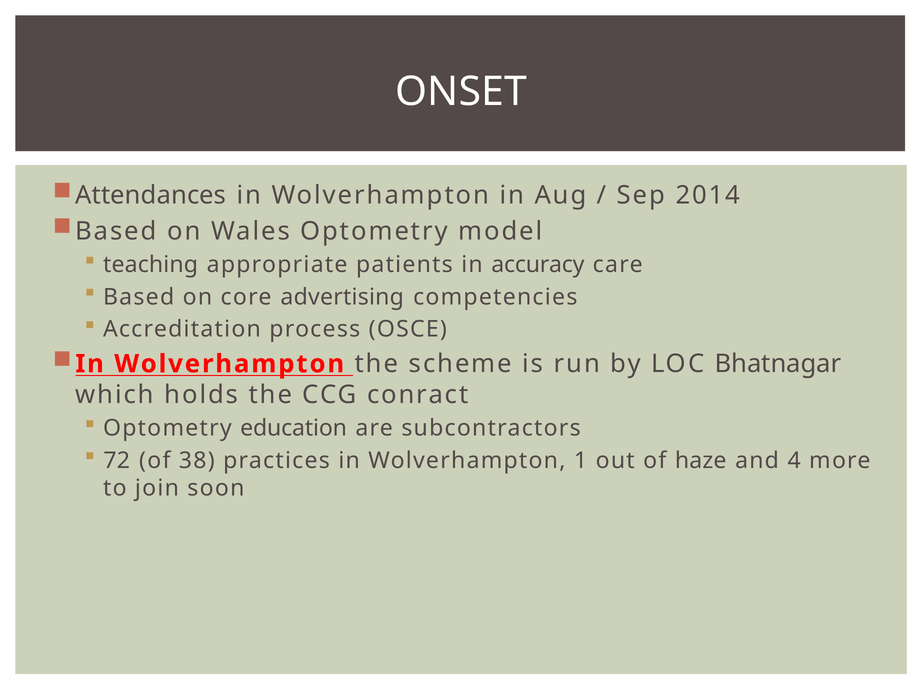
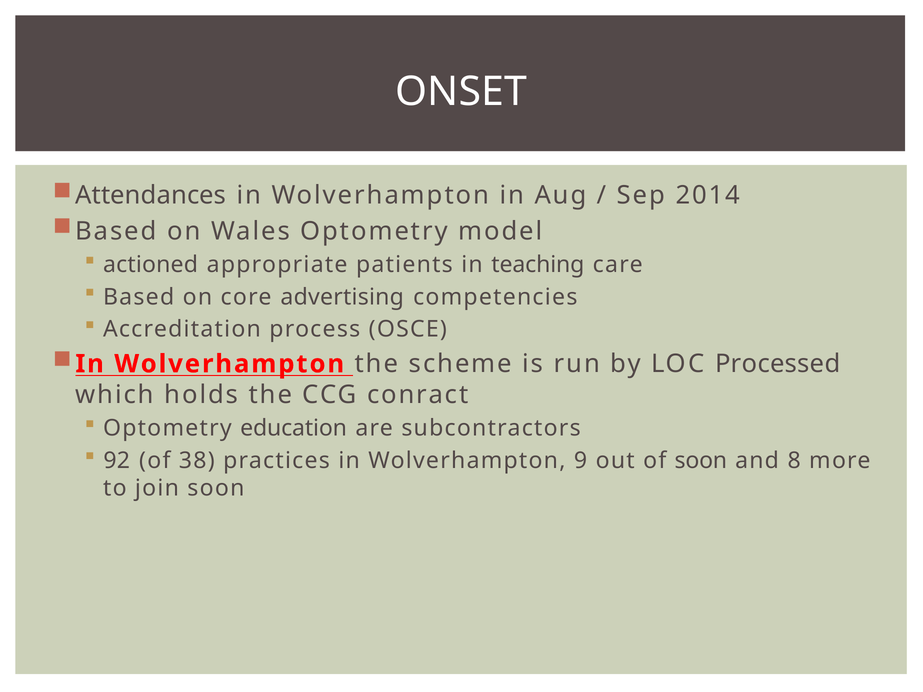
teaching: teaching -> actioned
accuracy: accuracy -> teaching
Bhatnagar: Bhatnagar -> Processed
72: 72 -> 92
1: 1 -> 9
of haze: haze -> soon
4: 4 -> 8
